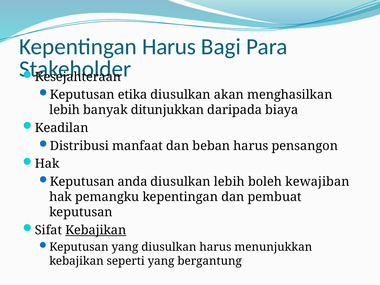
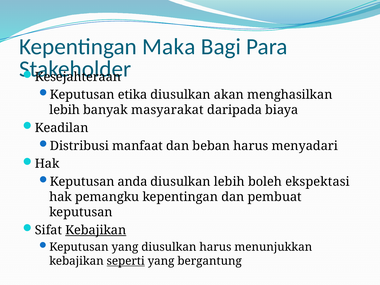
Kepentingan Harus: Harus -> Maka
ditunjukkan: ditunjukkan -> masyarakat
pensangon: pensangon -> menyadari
kewajiban: kewajiban -> ekspektasi
seperti underline: none -> present
